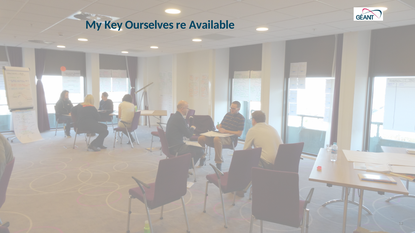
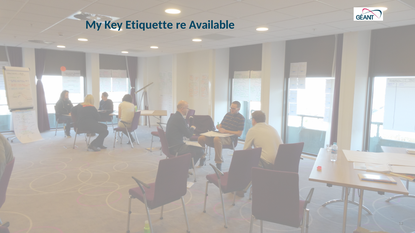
Ourselves: Ourselves -> Etiquette
